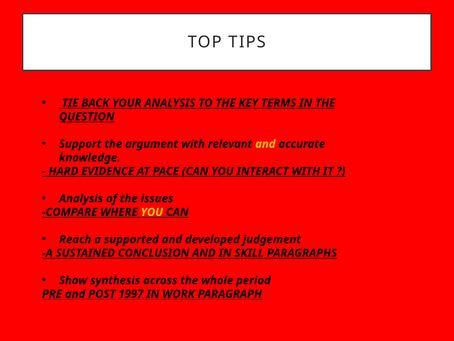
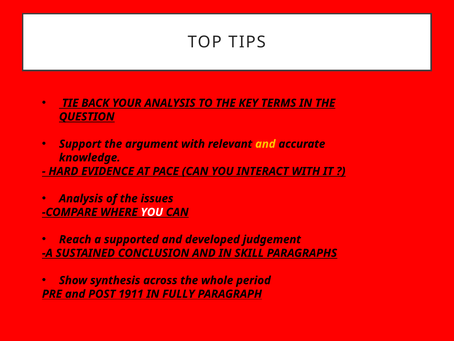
YOU at (152, 212) colour: yellow -> white
1997: 1997 -> 1911
WORK: WORK -> FULLY
